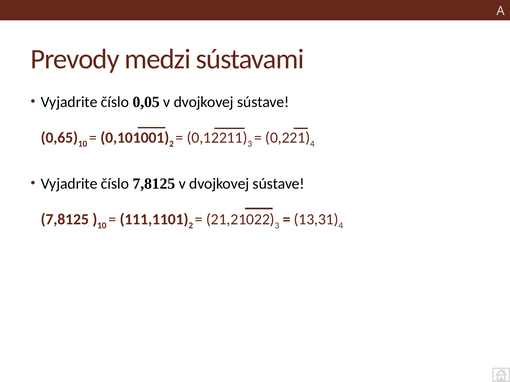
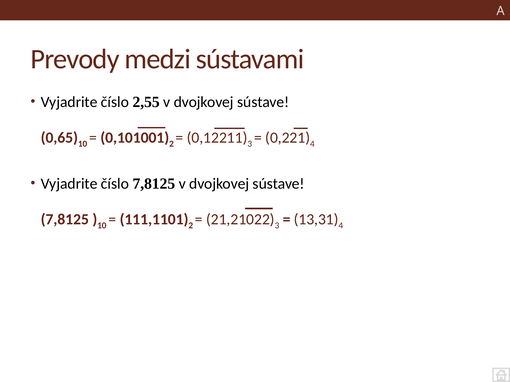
0,05: 0,05 -> 2,55
